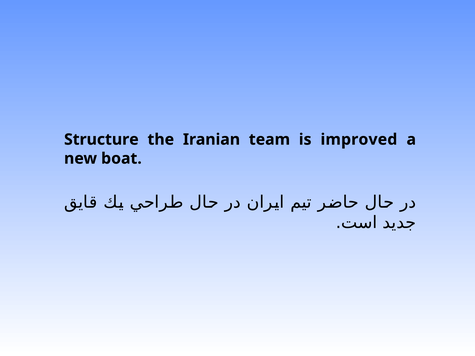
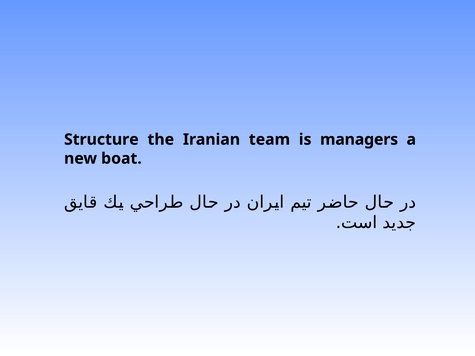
improved: improved -> managers
